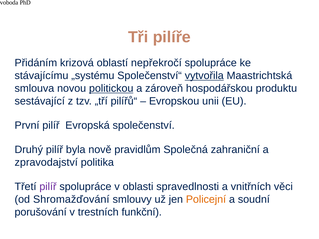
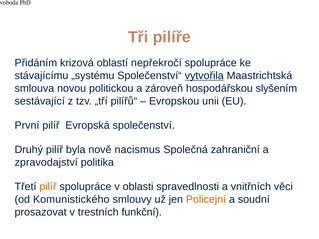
politickou underline: present -> none
produktu: produktu -> slyšením
pravidlům: pravidlům -> nacismus
pilíř at (48, 187) colour: purple -> orange
Shromažďování: Shromažďování -> Komunistického
porušování: porušování -> prosazovat
